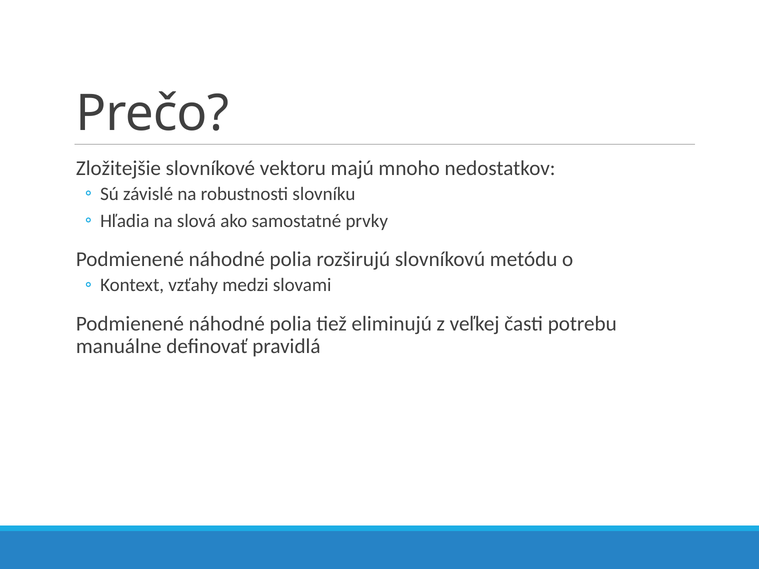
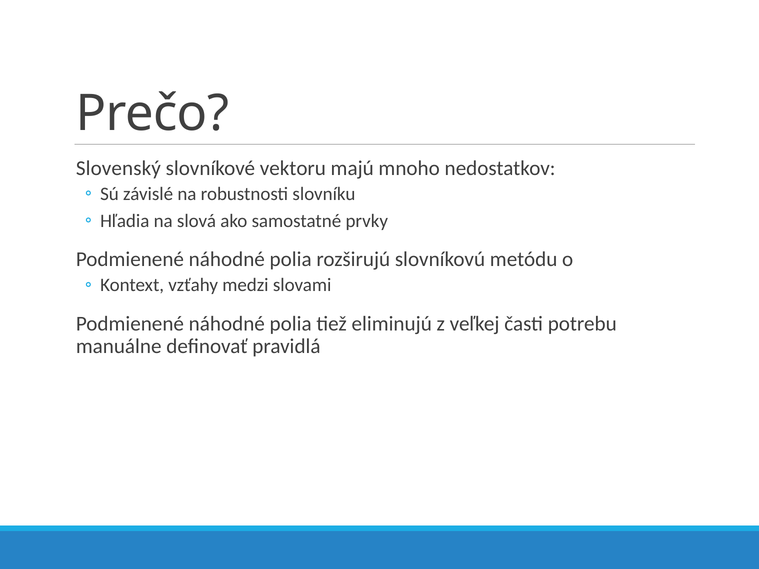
Zložitejšie: Zložitejšie -> Slovenský
